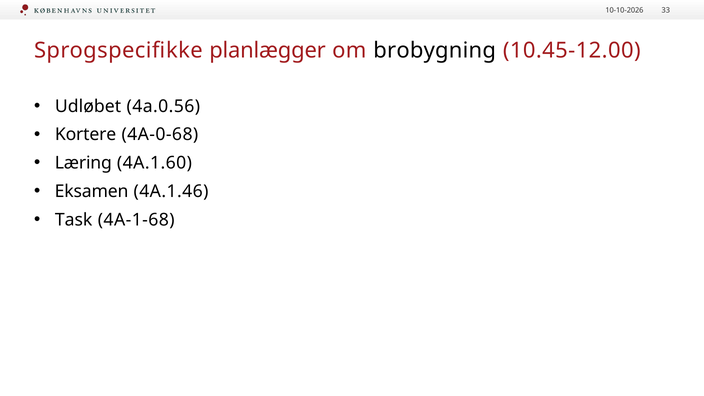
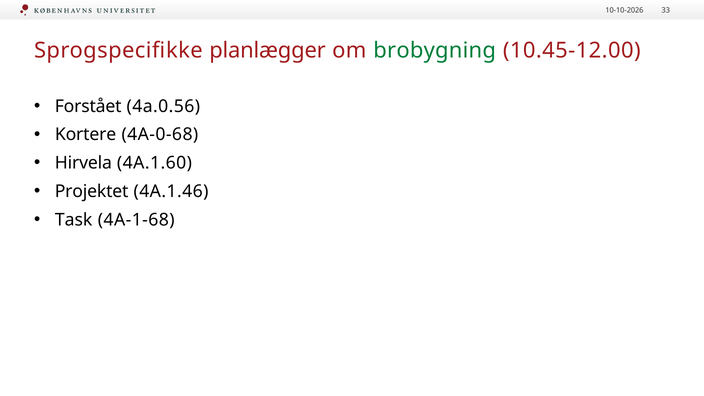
brobygning colour: black -> green
Udløbet: Udløbet -> Forstået
Læring: Læring -> Hirvela
Eksamen: Eksamen -> Projektet
